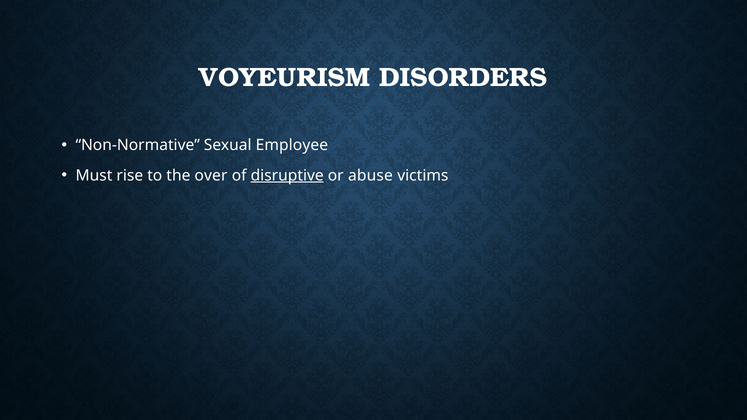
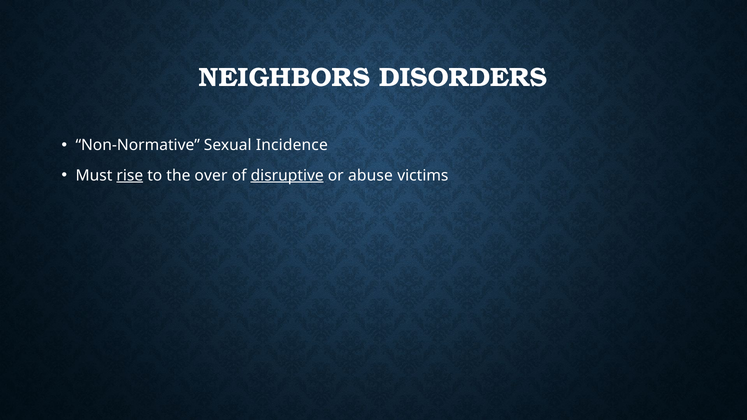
VOYEURISM: VOYEURISM -> NEIGHBORS
Employee: Employee -> Incidence
rise underline: none -> present
